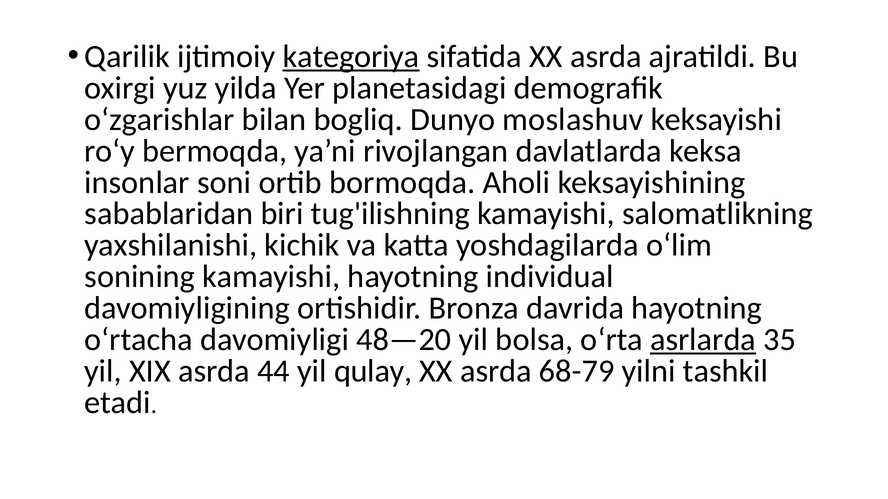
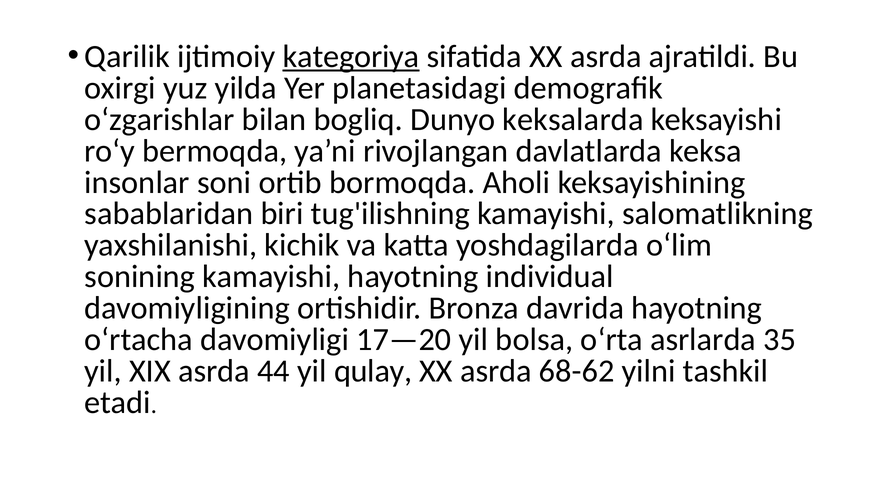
moslashuv: moslashuv -> keksalarda
48—20: 48—20 -> 17—20
asrlarda underline: present -> none
68-79: 68-79 -> 68-62
